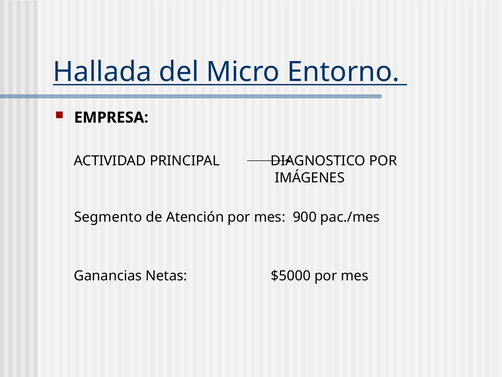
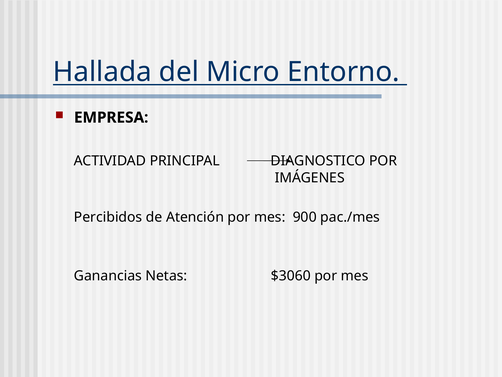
Segmento: Segmento -> Percibidos
$5000: $5000 -> $3060
